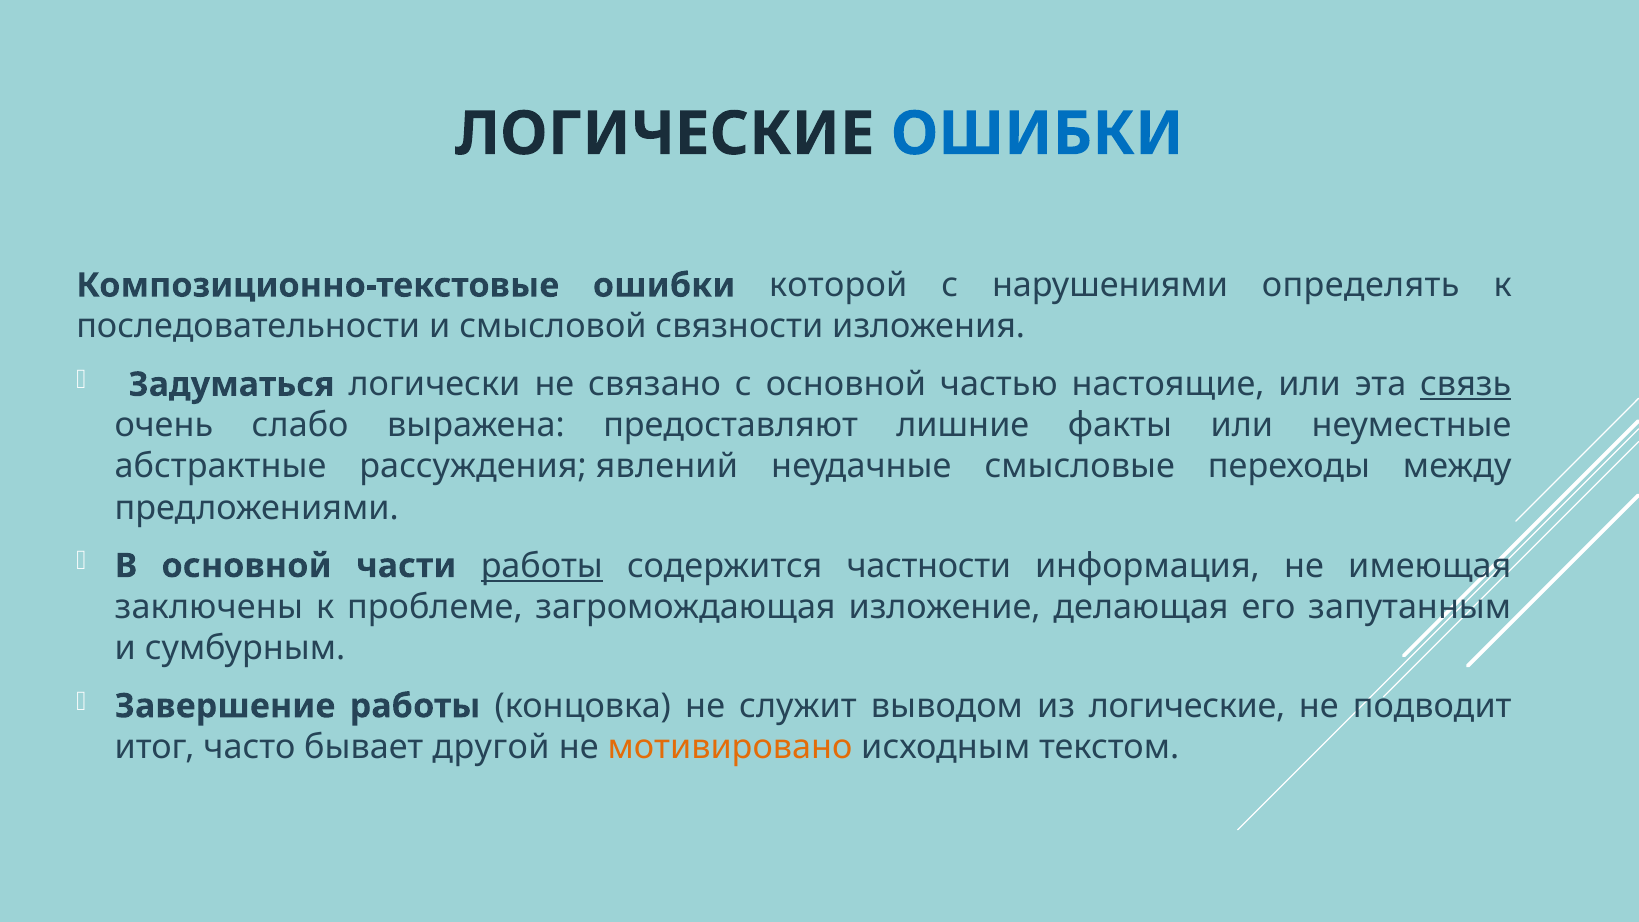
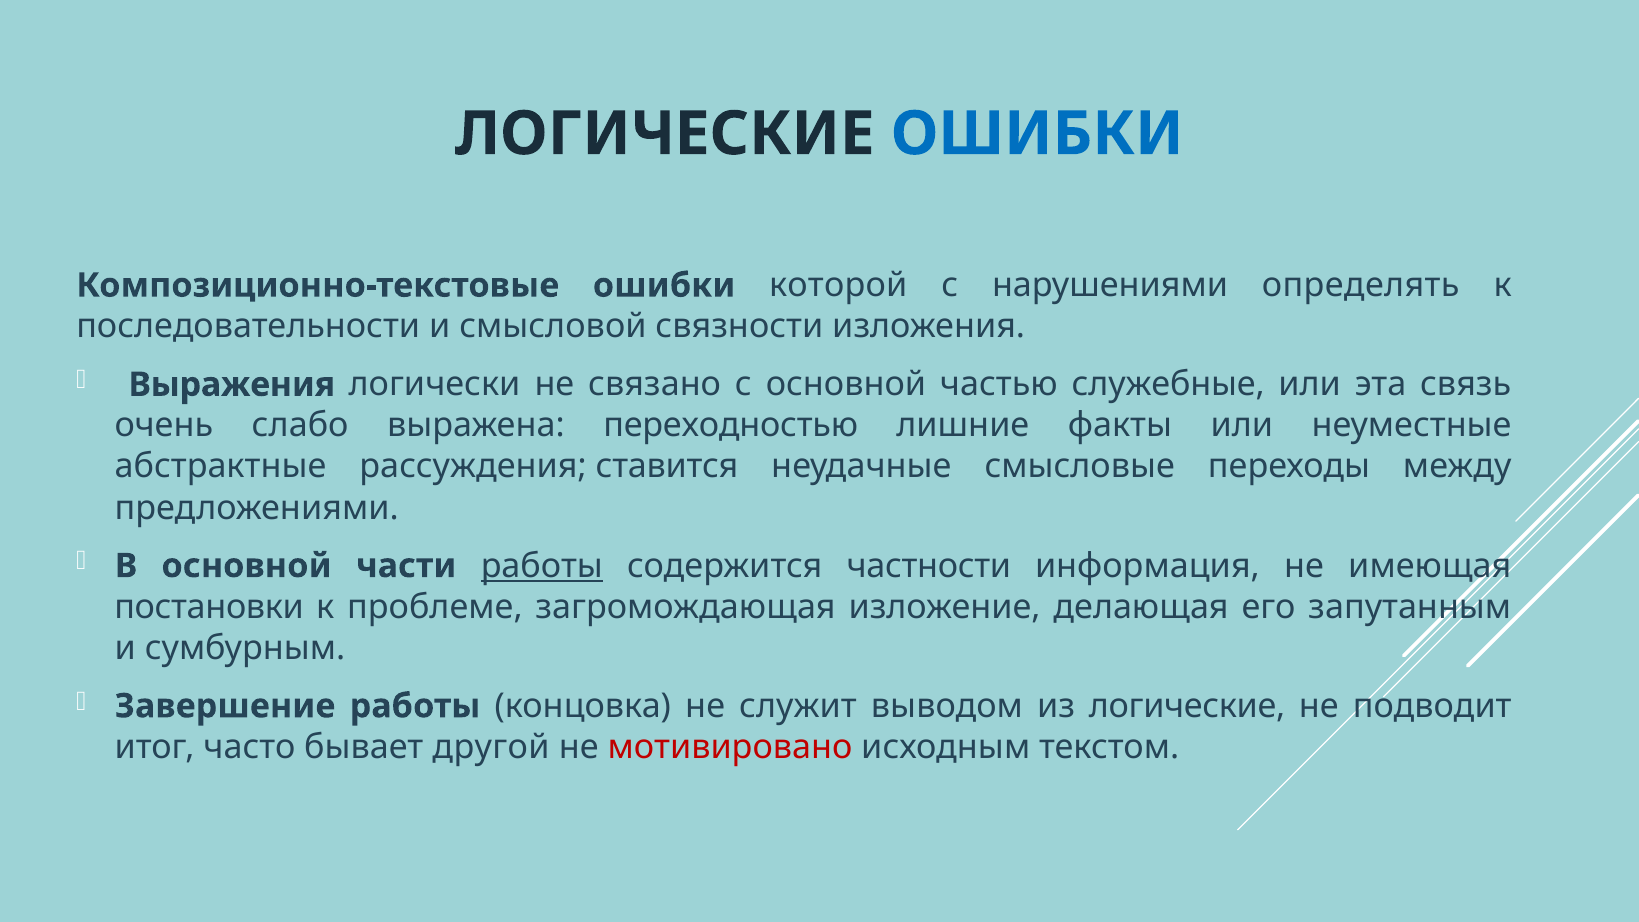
Задуматься: Задуматься -> Выражения
настоящие: настоящие -> служебные
связь underline: present -> none
предоставляют: предоставляют -> переходностью
явлений: явлений -> ставится
заключены: заключены -> постановки
мотивировано colour: orange -> red
